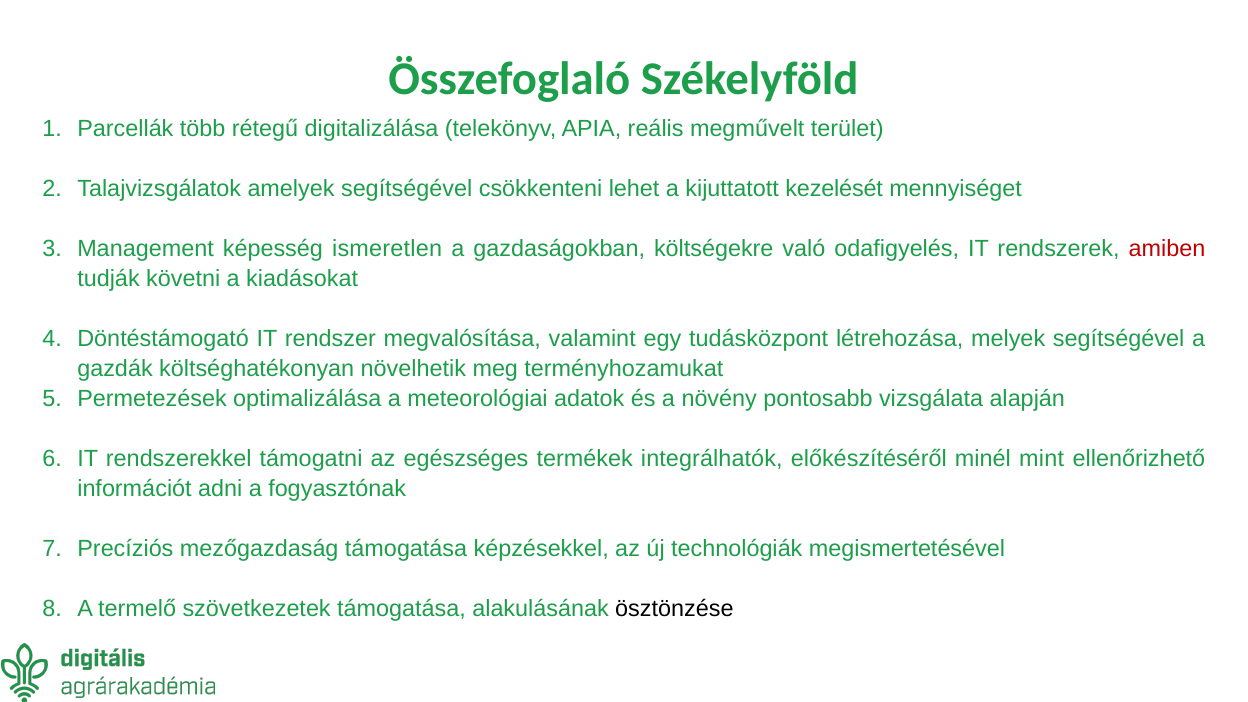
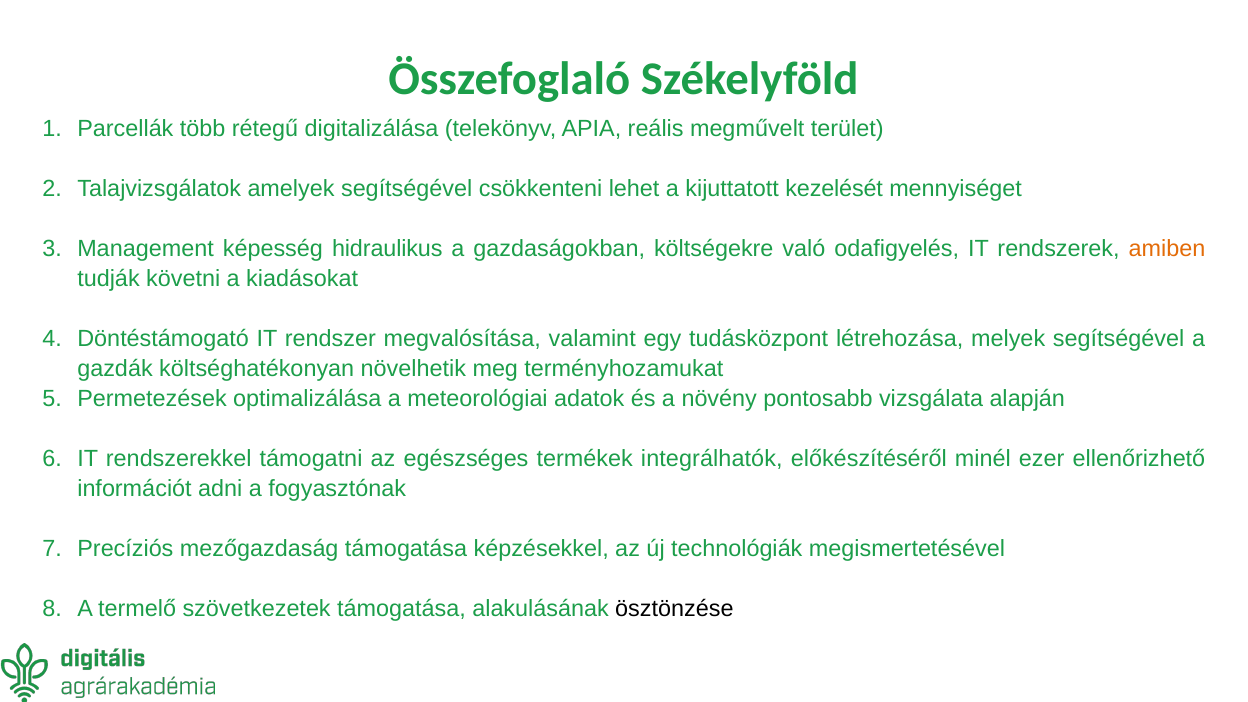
ismeretlen: ismeretlen -> hidraulikus
amiben colour: red -> orange
mint: mint -> ezer
